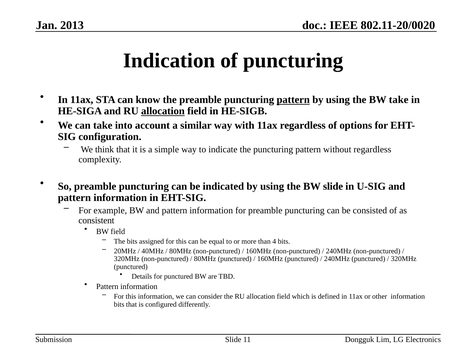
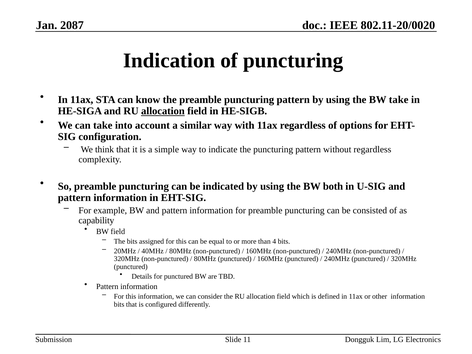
2013: 2013 -> 2087
pattern at (293, 100) underline: present -> none
BW slide: slide -> both
consistent: consistent -> capability
